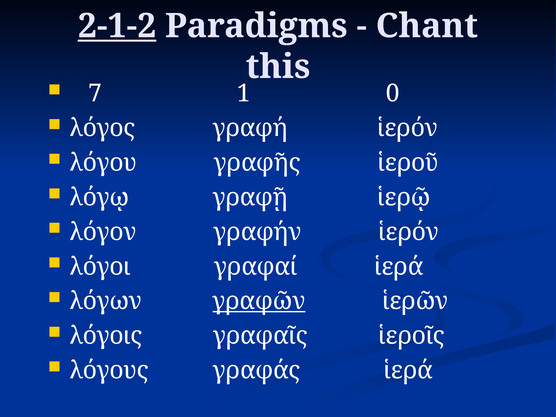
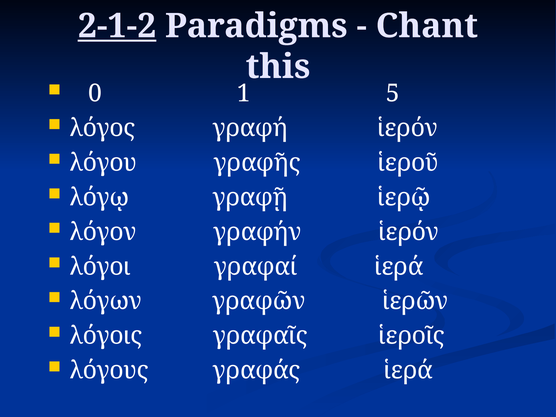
7: 7 -> 0
0: 0 -> 5
γραφῶν underline: present -> none
